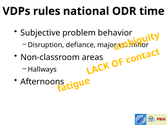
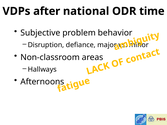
rules: rules -> after
